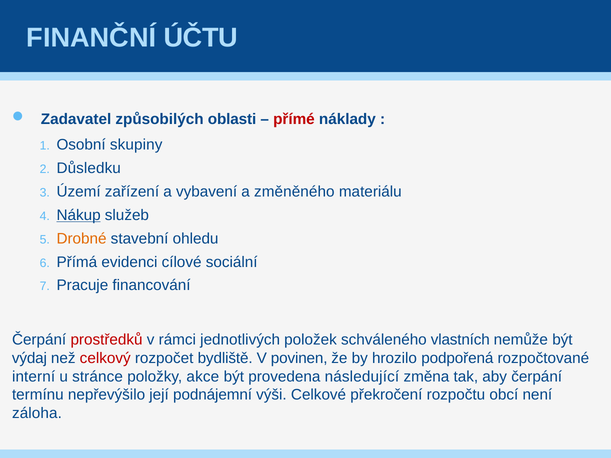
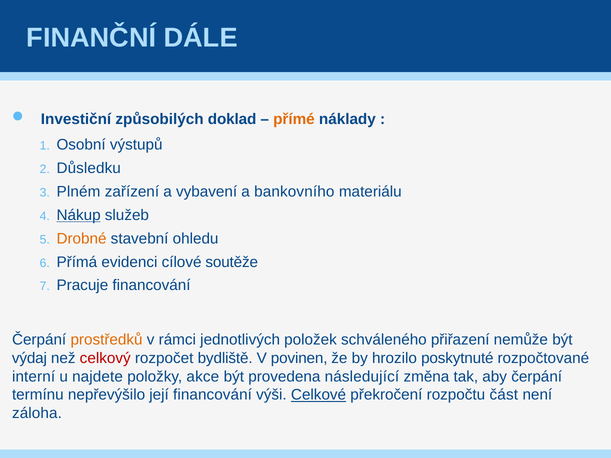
ÚČTU: ÚČTU -> DÁLE
Zadavatel: Zadavatel -> Investiční
oblasti: oblasti -> doklad
přímé colour: red -> orange
skupiny: skupiny -> výstupů
Území: Území -> Plném
změněného: změněného -> bankovního
sociální: sociální -> soutěže
prostředků colour: red -> orange
vlastních: vlastních -> přiřazení
podpořená: podpořená -> poskytnuté
stránce: stránce -> najdete
její podnájemní: podnájemní -> financování
Celkové underline: none -> present
obcí: obcí -> část
